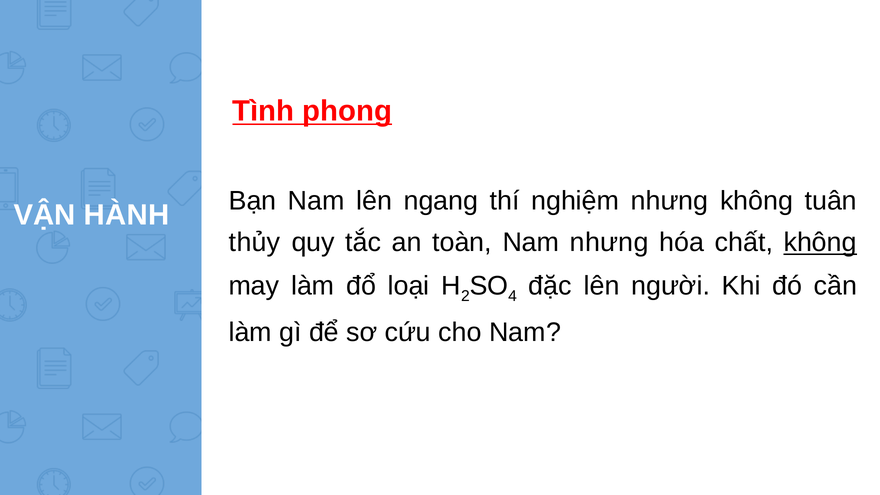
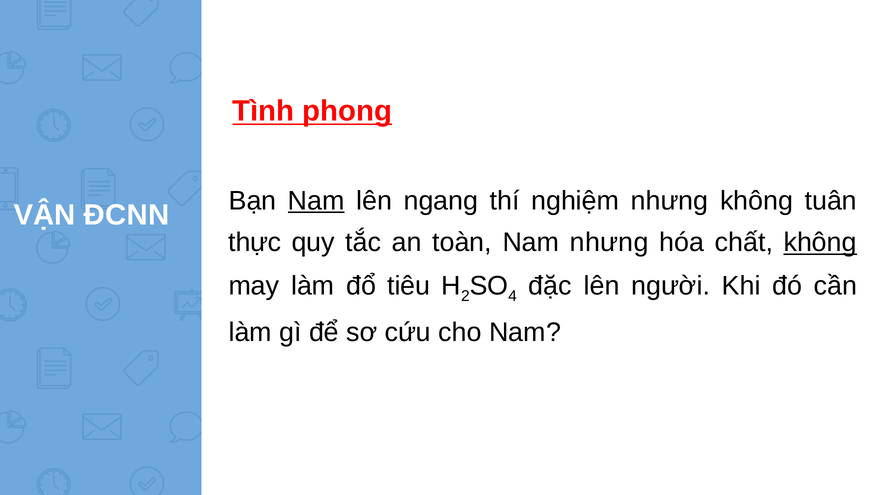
Nam at (316, 201) underline: none -> present
HÀNH: HÀNH -> ĐCNN
thủy: thủy -> thực
loại: loại -> tiêu
